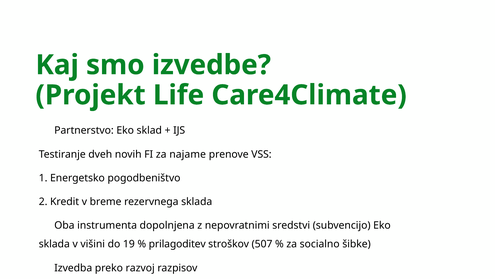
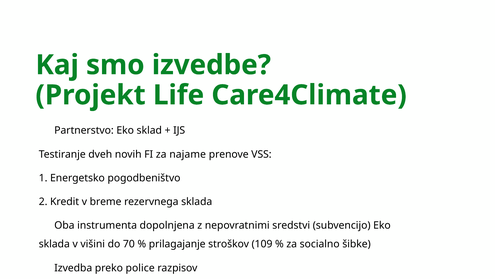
19: 19 -> 70
prilagoditev: prilagoditev -> prilagajanje
507: 507 -> 109
razvoj: razvoj -> police
